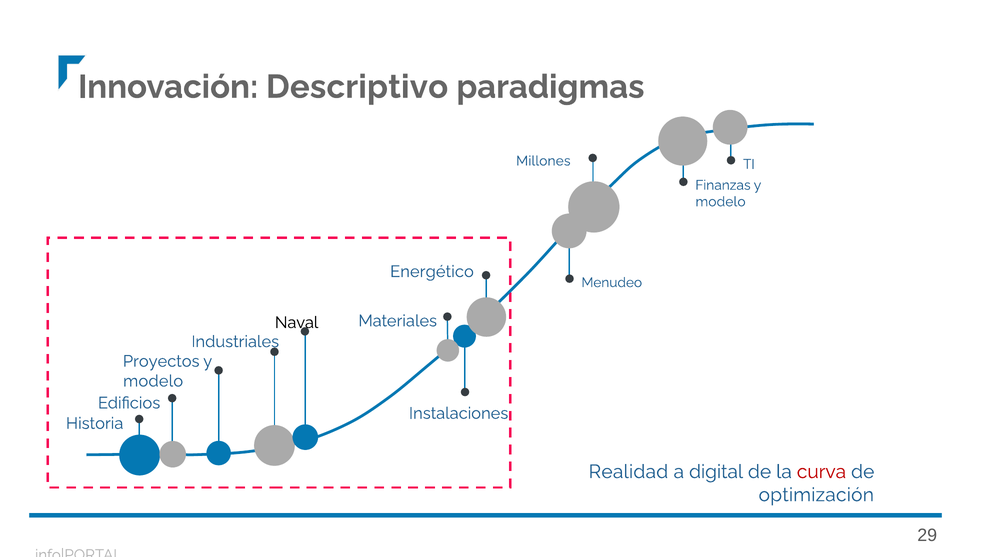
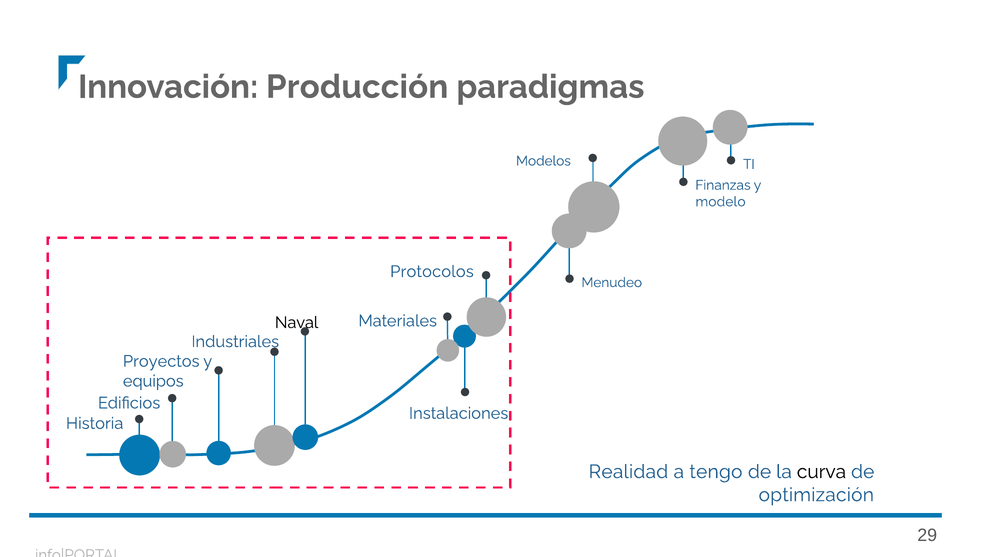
Descriptivo: Descriptivo -> Producción
Millones: Millones -> Modelos
Energético: Energético -> Protocolos
modelo at (153, 381): modelo -> equipos
digital: digital -> tengo
curva colour: red -> black
